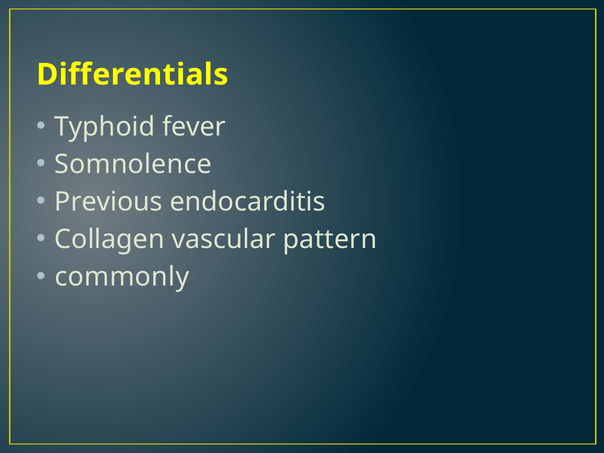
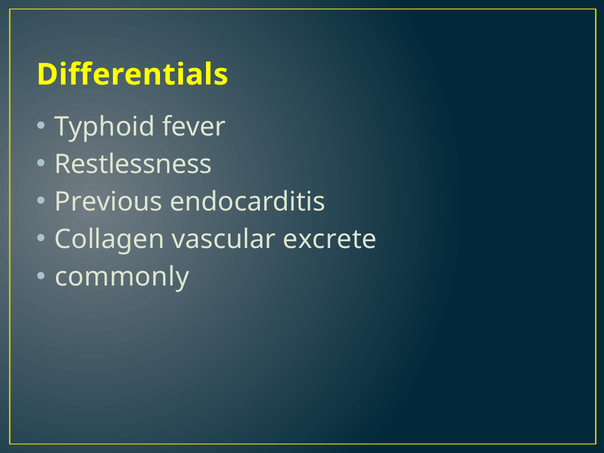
Somnolence: Somnolence -> Restlessness
pattern: pattern -> excrete
